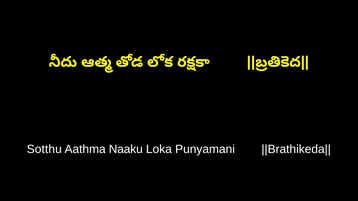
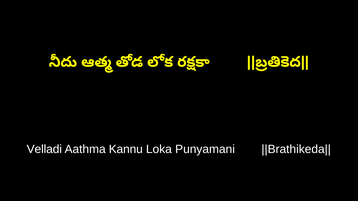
Sotthu: Sotthu -> Velladi
Naaku: Naaku -> Kannu
